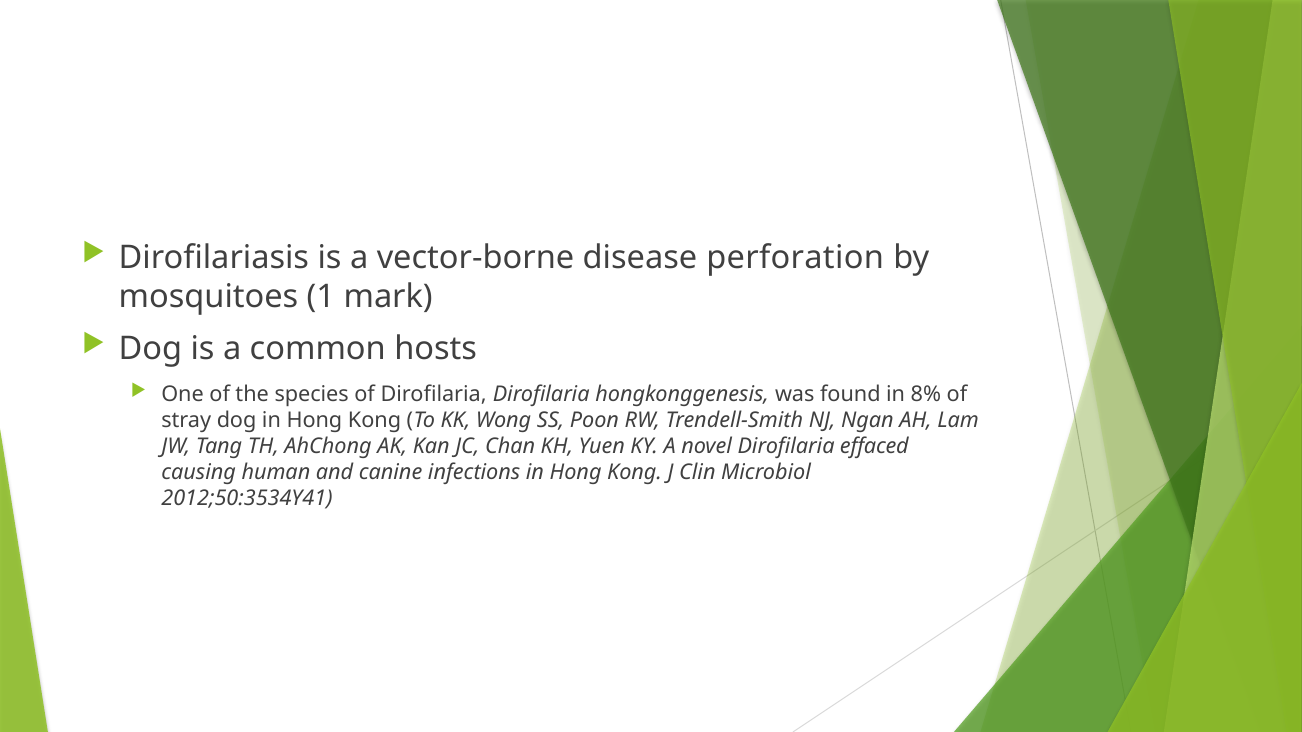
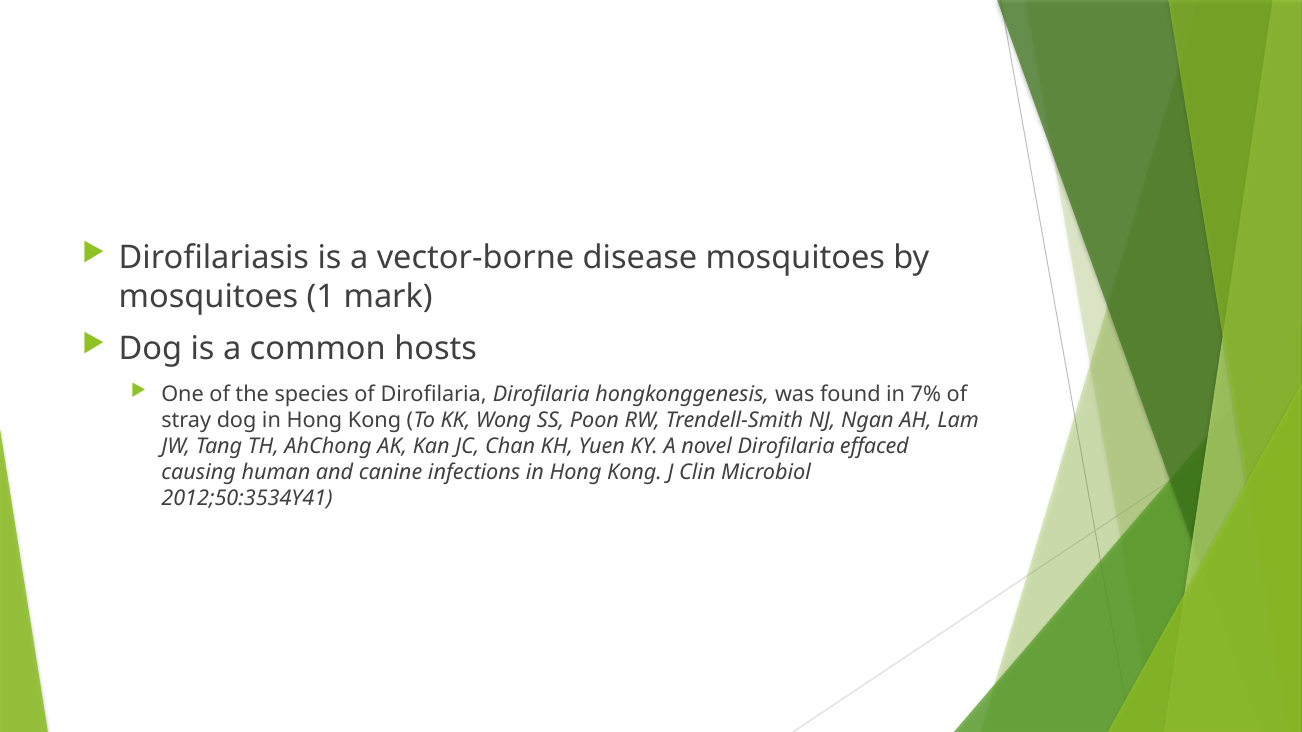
disease perforation: perforation -> mosquitoes
8%: 8% -> 7%
